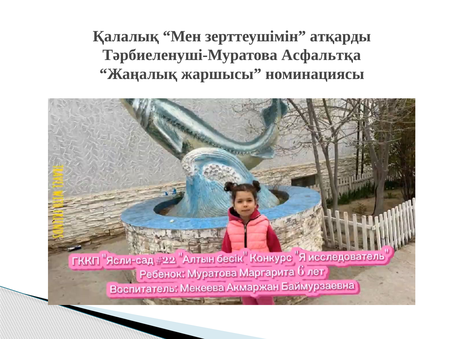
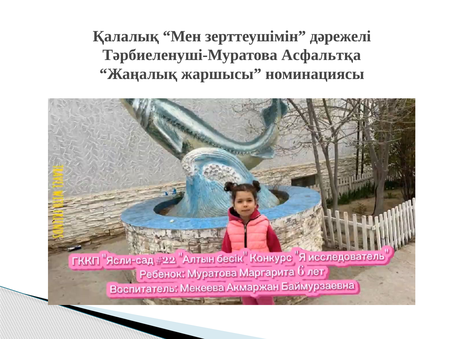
атқарды: атқарды -> дәрежелі
